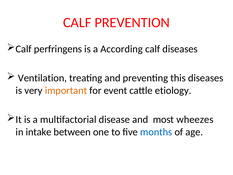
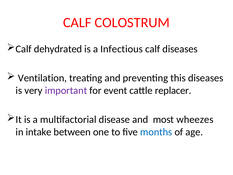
PREVENTION: PREVENTION -> COLOSTRUM
perfringens: perfringens -> dehydrated
According: According -> Infectious
important colour: orange -> purple
etiology: etiology -> replacer
